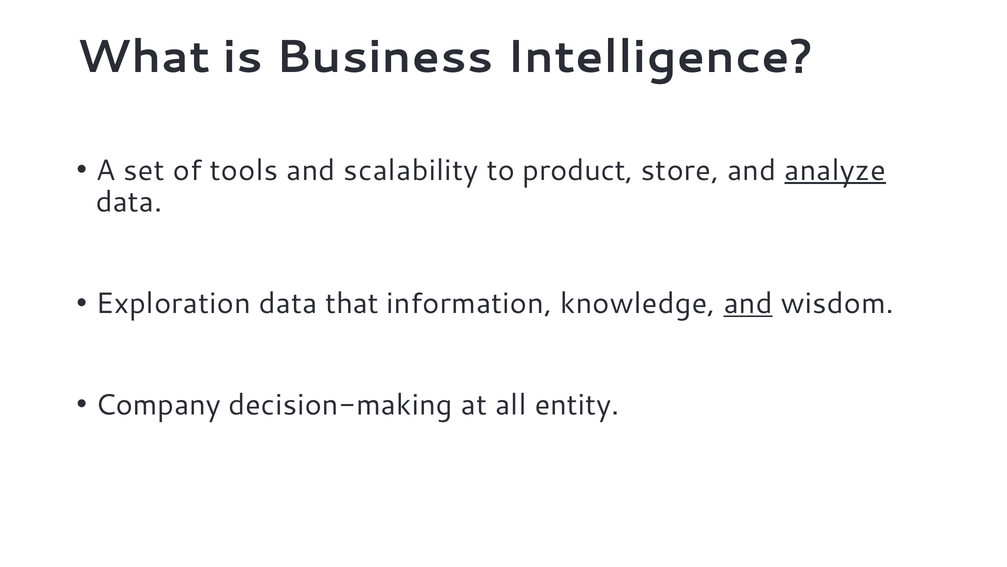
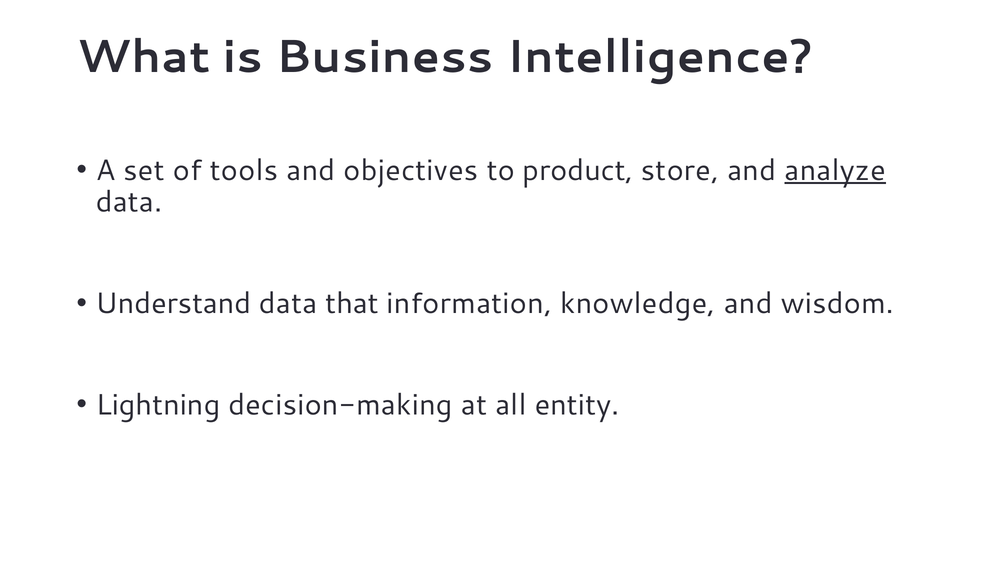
scalability: scalability -> objectives
Exploration: Exploration -> Understand
and at (748, 303) underline: present -> none
Company: Company -> Lightning
